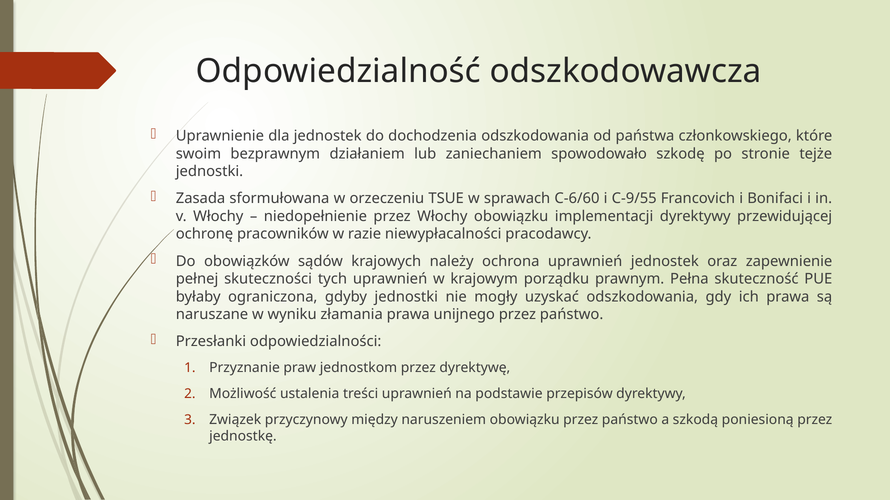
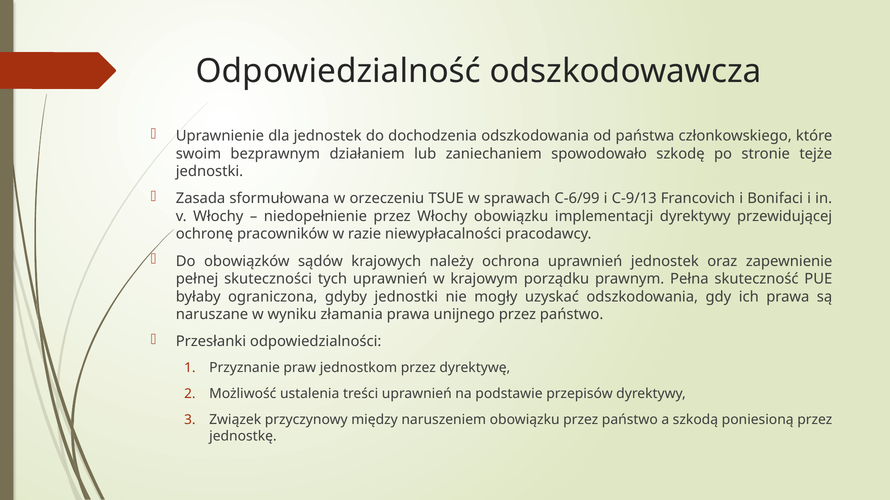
C-6/60: C-6/60 -> C-6/99
C-9/55: C-9/55 -> C-9/13
